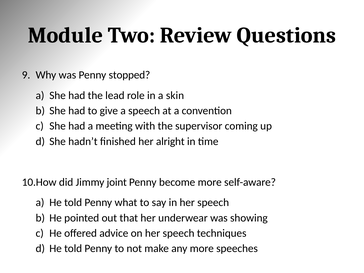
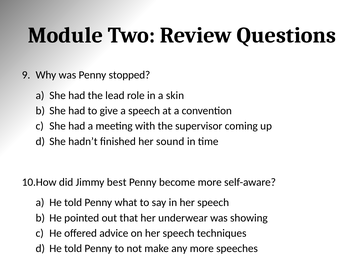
alright: alright -> sound
joint: joint -> best
